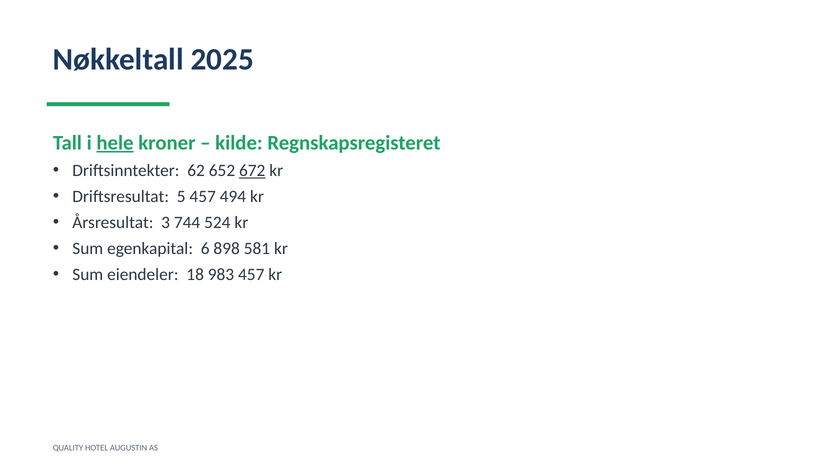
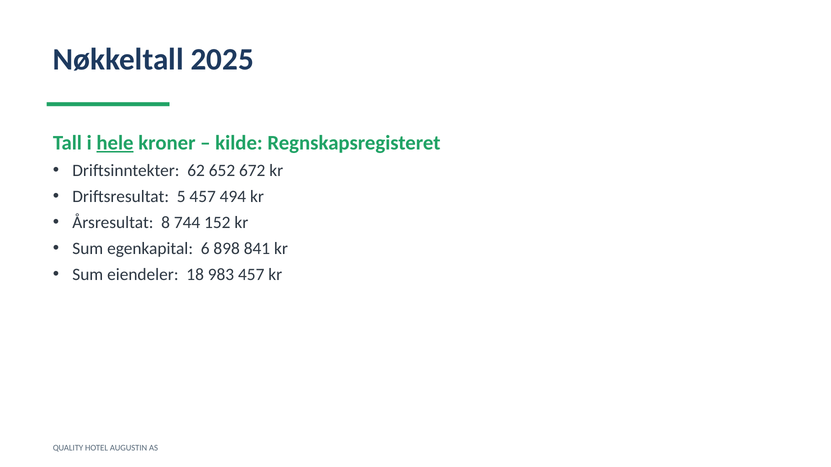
672 underline: present -> none
3: 3 -> 8
524: 524 -> 152
581: 581 -> 841
